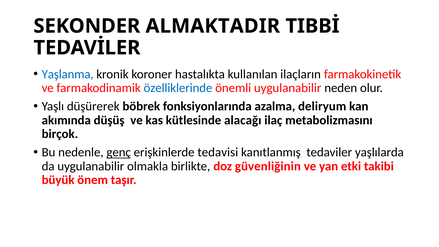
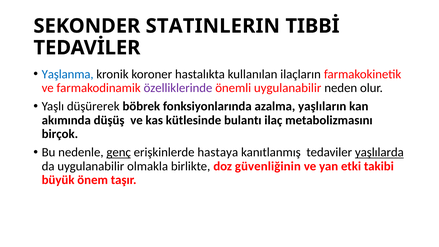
ALMAKTADIR: ALMAKTADIR -> STATINLERIN
özelliklerinde colour: blue -> purple
deliryum: deliryum -> yaşlıların
alacağı: alacağı -> bulantı
tedavisi: tedavisi -> hastaya
yaşlılarda underline: none -> present
